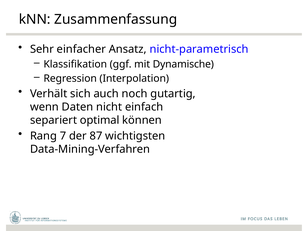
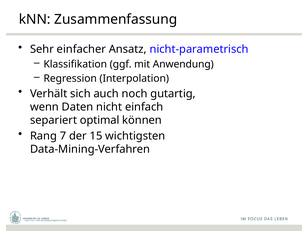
Dynamische: Dynamische -> Anwendung
87: 87 -> 15
